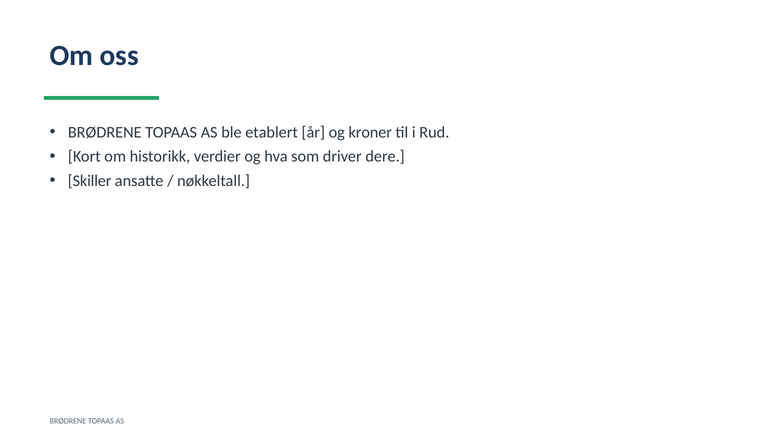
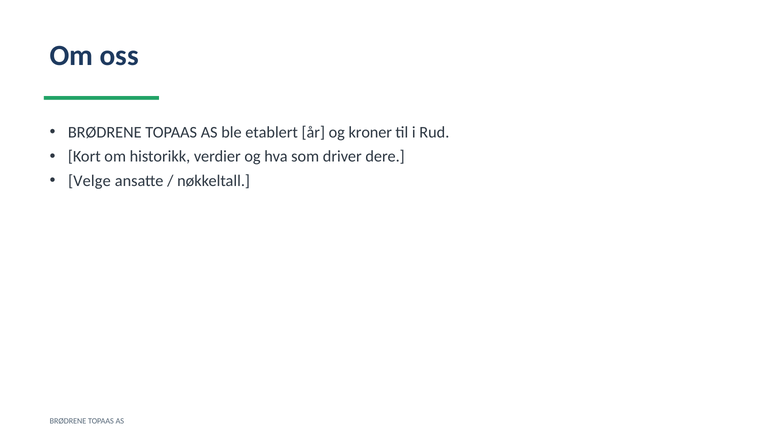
Skiller: Skiller -> Velge
